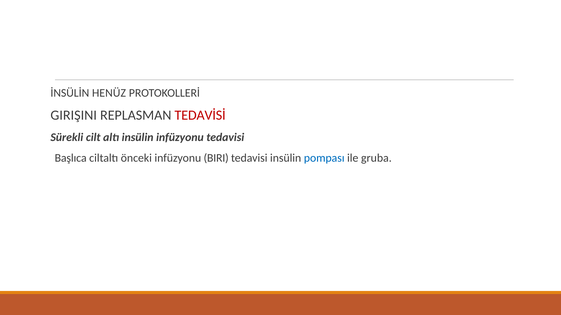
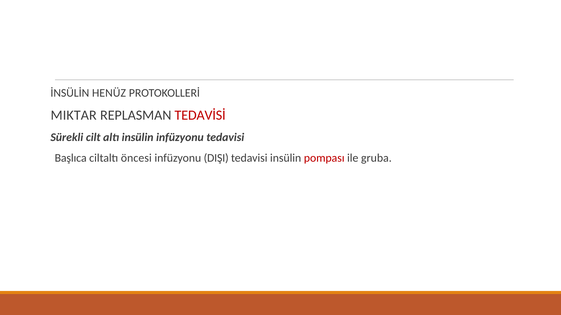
GIRIŞINI: GIRIŞINI -> MIKTAR
önceki: önceki -> öncesi
BIRI: BIRI -> DIŞI
pompası colour: blue -> red
